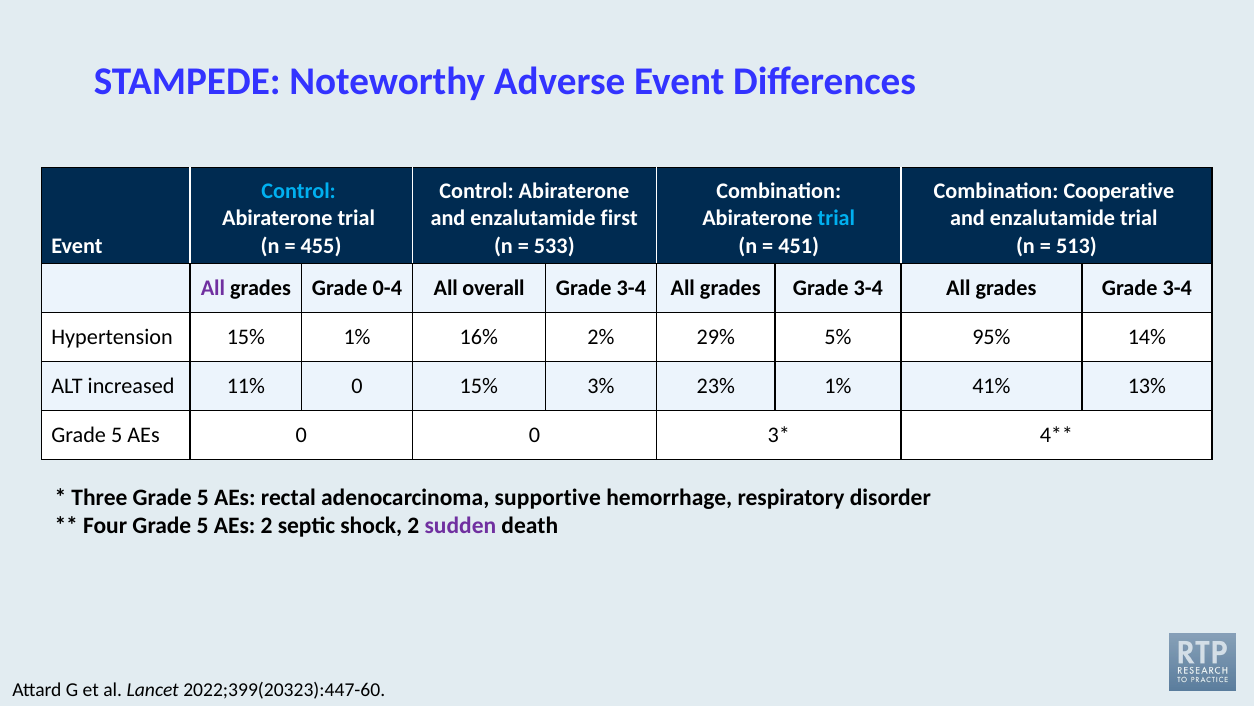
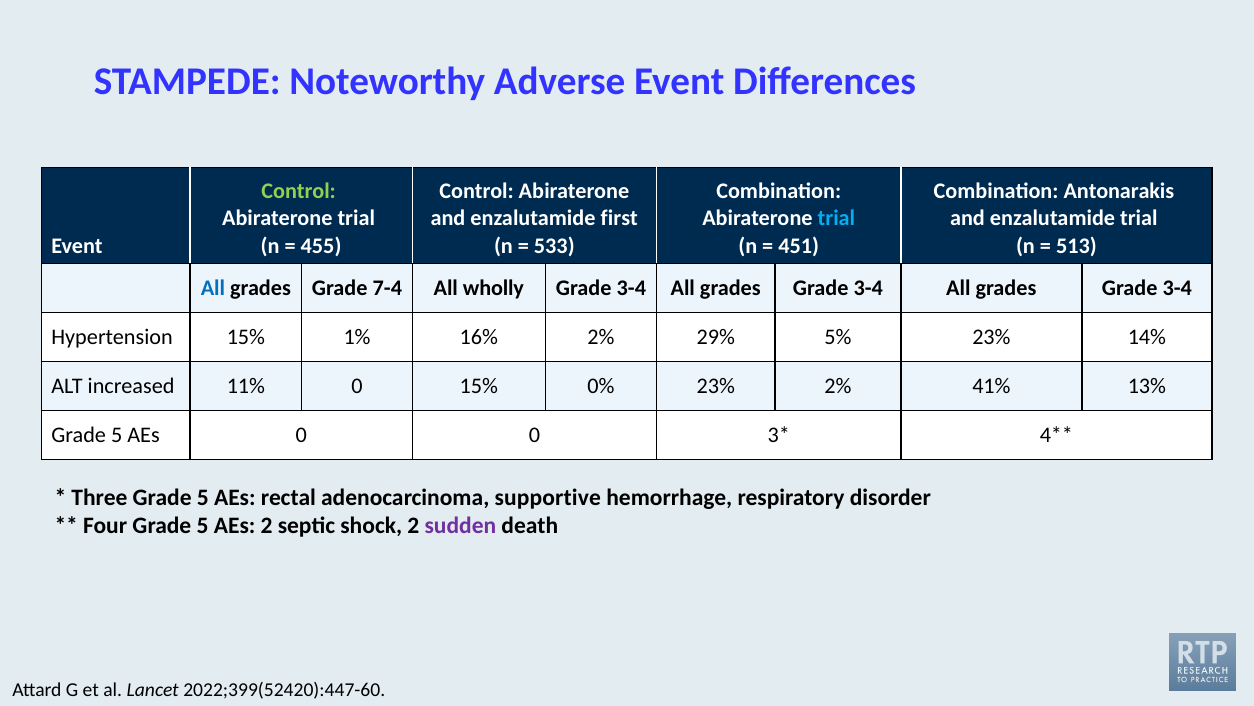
Control at (299, 191) colour: light blue -> light green
Cooperative: Cooperative -> Antonarakis
All at (213, 288) colour: purple -> blue
0-4: 0-4 -> 7-4
overall: overall -> wholly
5% 95%: 95% -> 23%
3%: 3% -> 0%
23% 1%: 1% -> 2%
2022;399(20323):447-60: 2022;399(20323):447-60 -> 2022;399(52420):447-60
